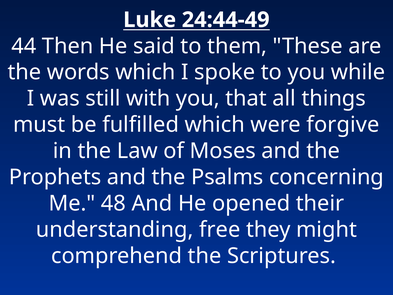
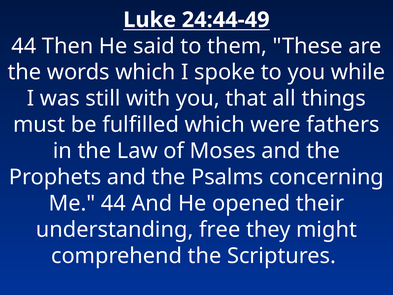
forgive: forgive -> fathers
Me 48: 48 -> 44
